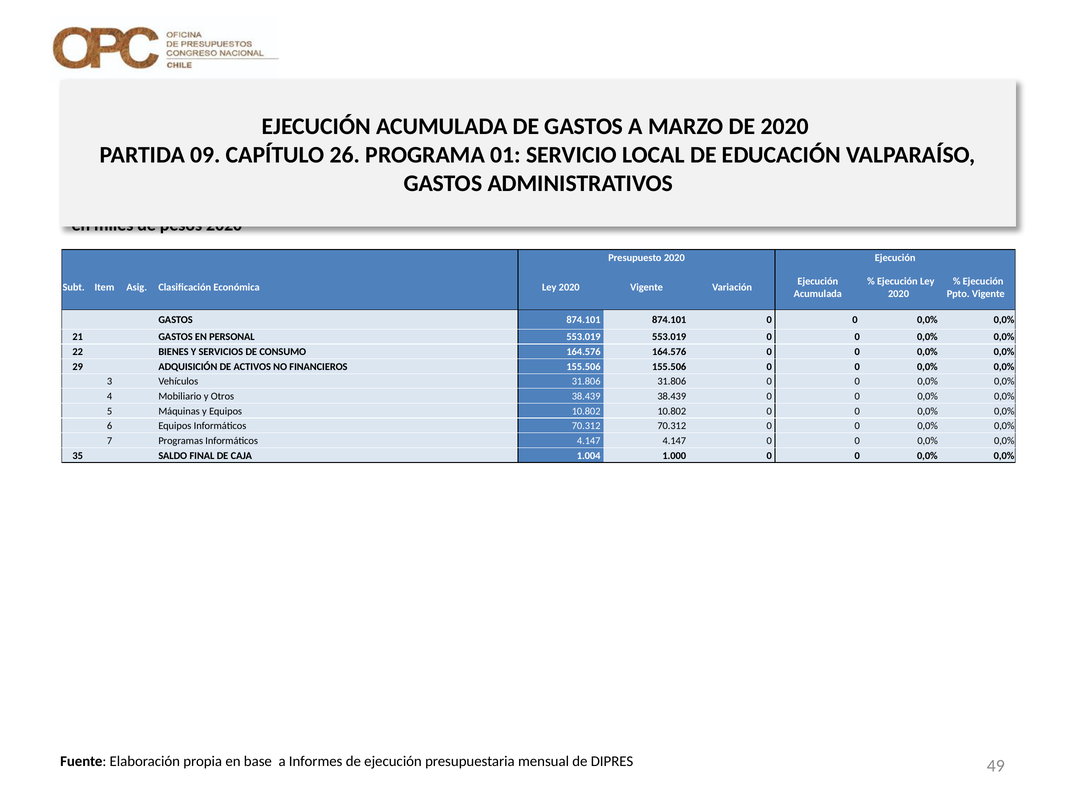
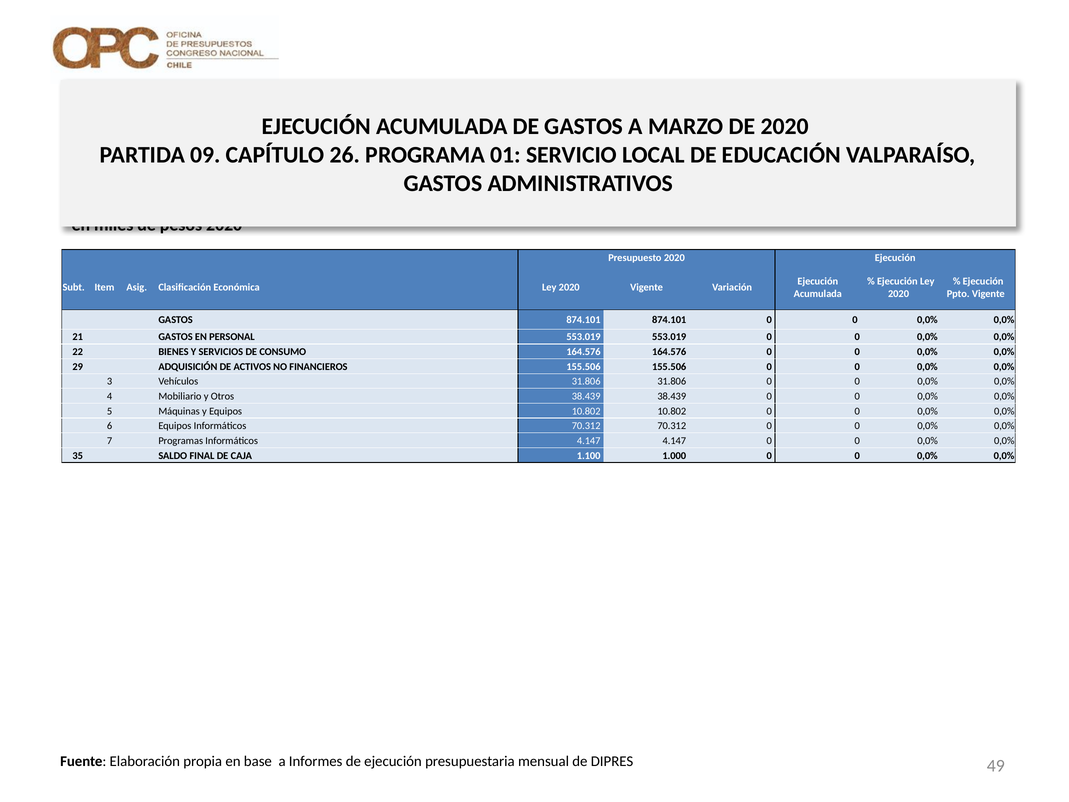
1.004: 1.004 -> 1.100
